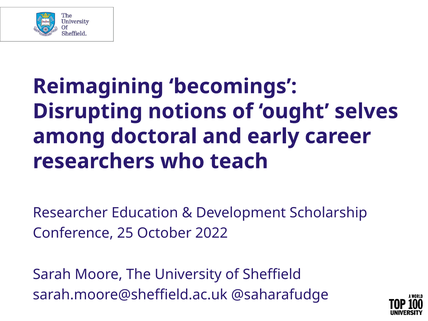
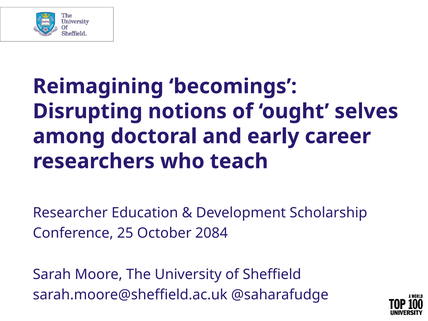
2022: 2022 -> 2084
